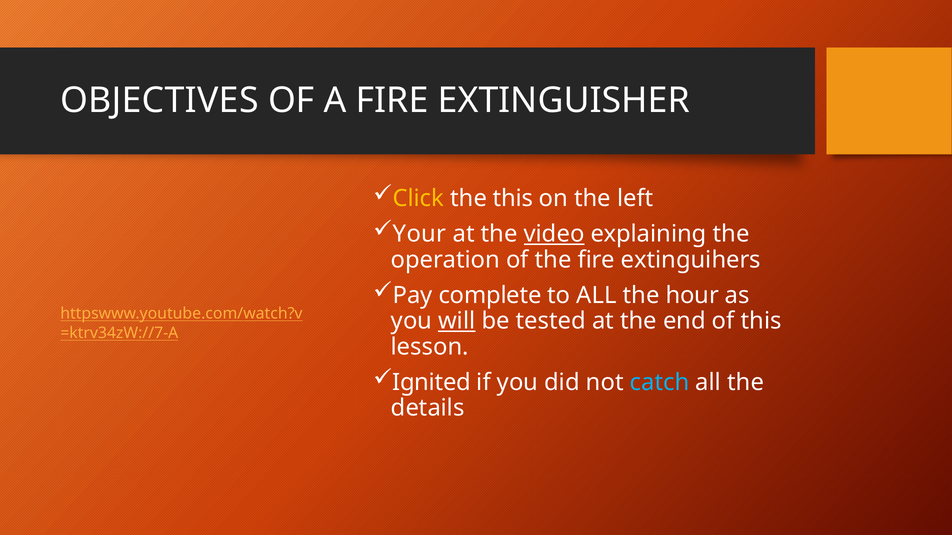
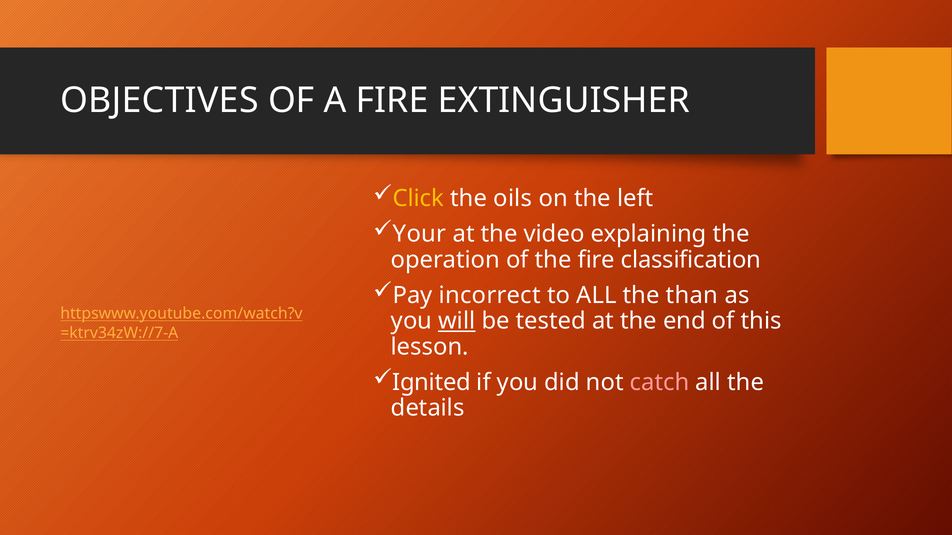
the this: this -> oils
video underline: present -> none
extinguihers: extinguihers -> classification
complete: complete -> incorrect
hour: hour -> than
catch colour: light blue -> pink
